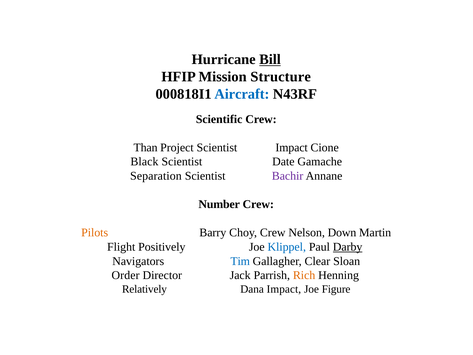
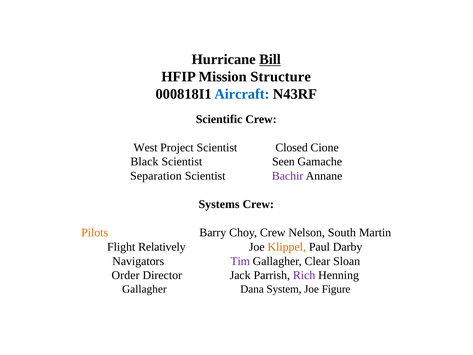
Than: Than -> West
Scientist Impact: Impact -> Closed
Date: Date -> Seen
Number: Number -> Systems
Down: Down -> South
Positively: Positively -> Relatively
Klippel colour: blue -> orange
Darby underline: present -> none
Tim colour: blue -> purple
Rich colour: orange -> purple
Relatively at (144, 289): Relatively -> Gallagher
Dana Impact: Impact -> System
